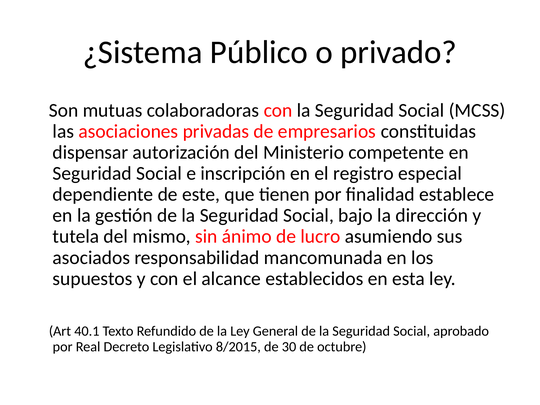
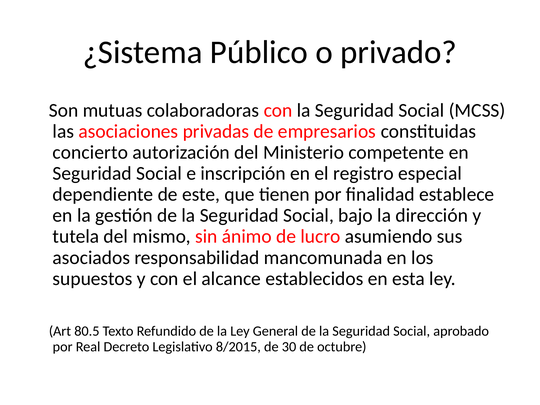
dispensar: dispensar -> concierto
40.1: 40.1 -> 80.5
